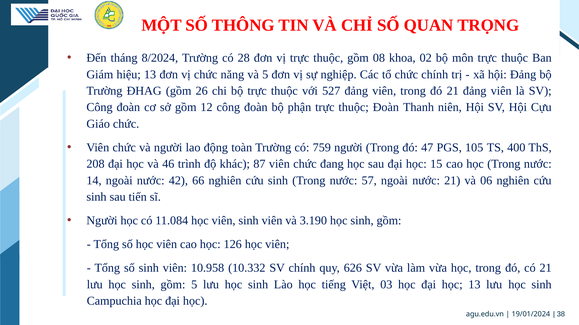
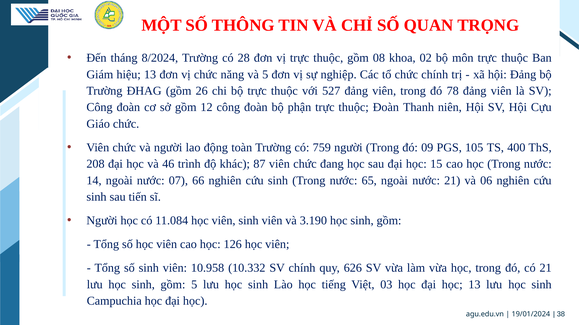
đó 21: 21 -> 78
47: 47 -> 09
42: 42 -> 07
57: 57 -> 65
